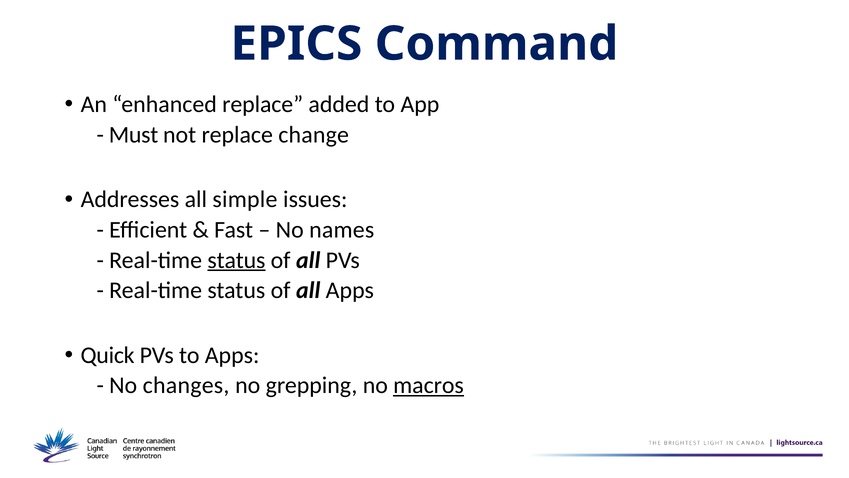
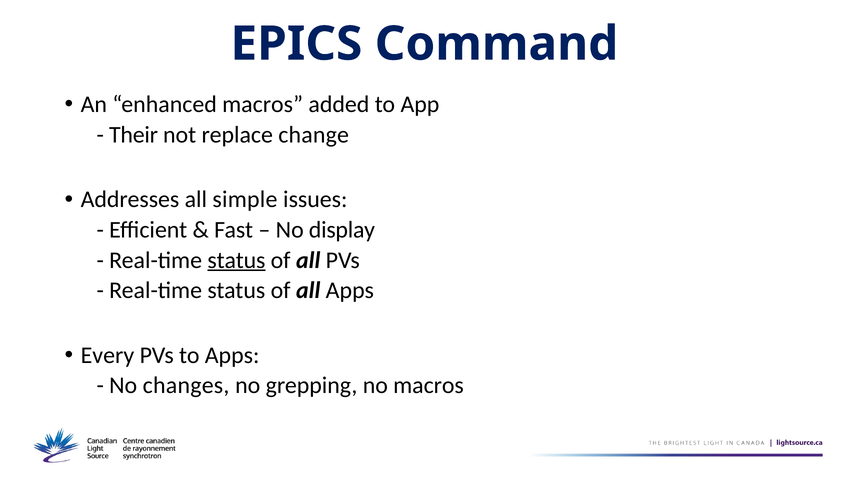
enhanced replace: replace -> macros
Must: Must -> Their
names: names -> display
Quick: Quick -> Every
macros at (429, 385) underline: present -> none
